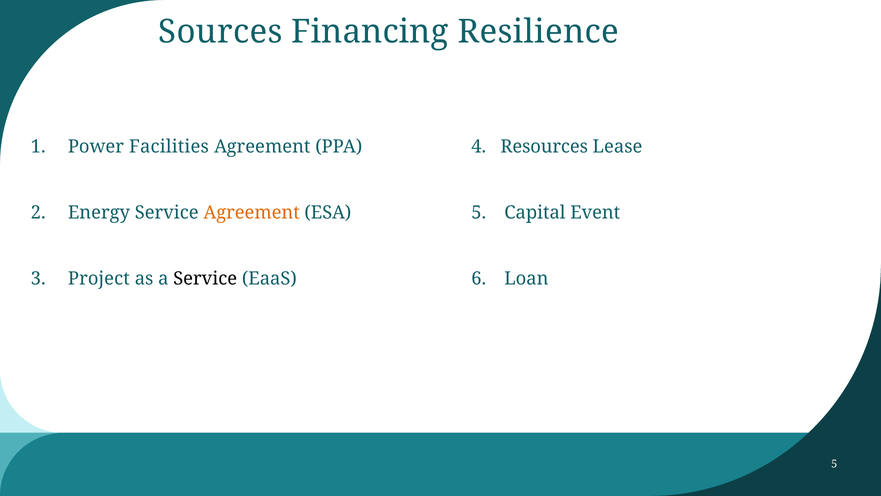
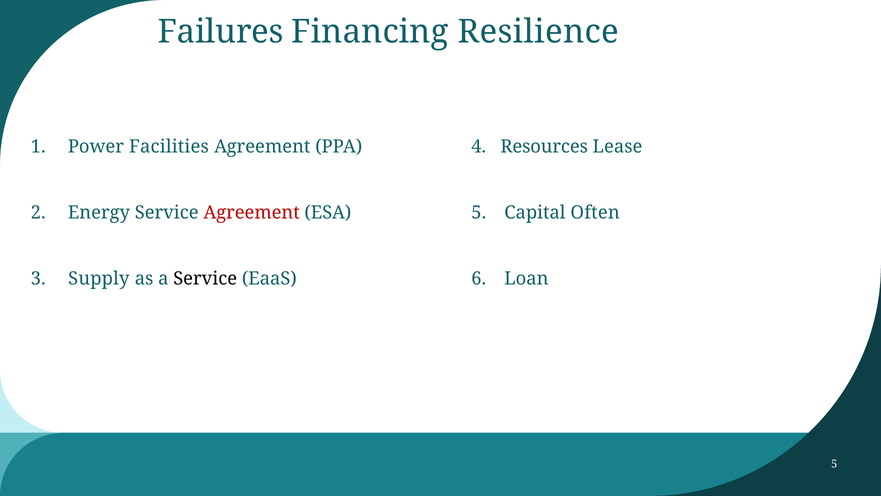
Sources: Sources -> Failures
Agreement at (252, 212) colour: orange -> red
Event: Event -> Often
Project: Project -> Supply
